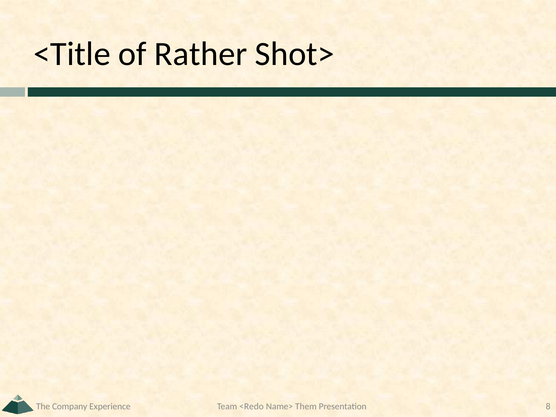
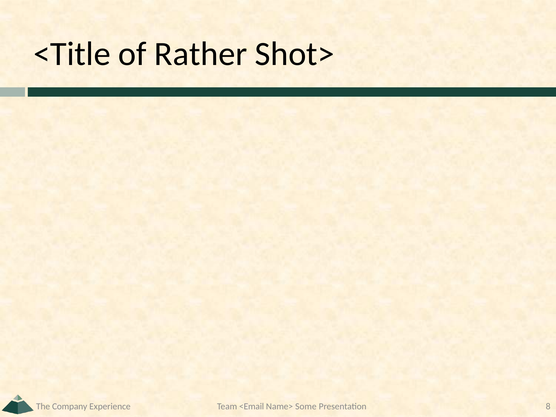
<Redo: <Redo -> <Email
Them: Them -> Some
